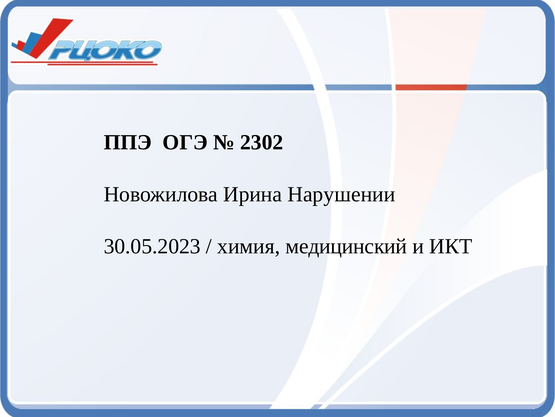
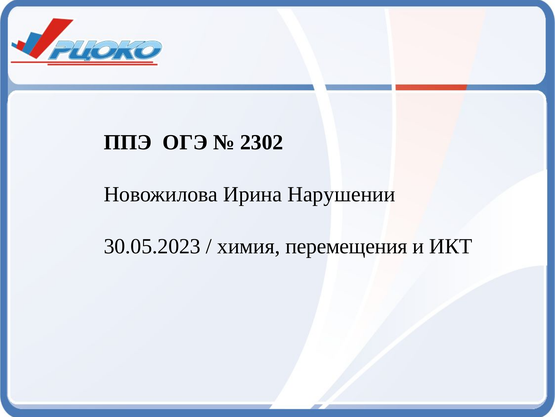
медицинский: медицинский -> перемещения
